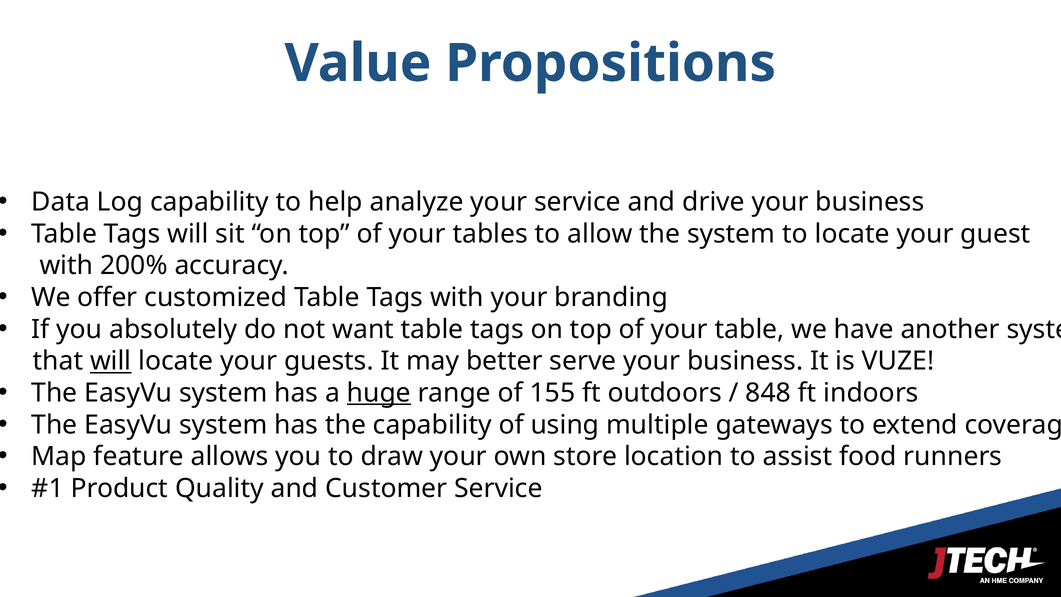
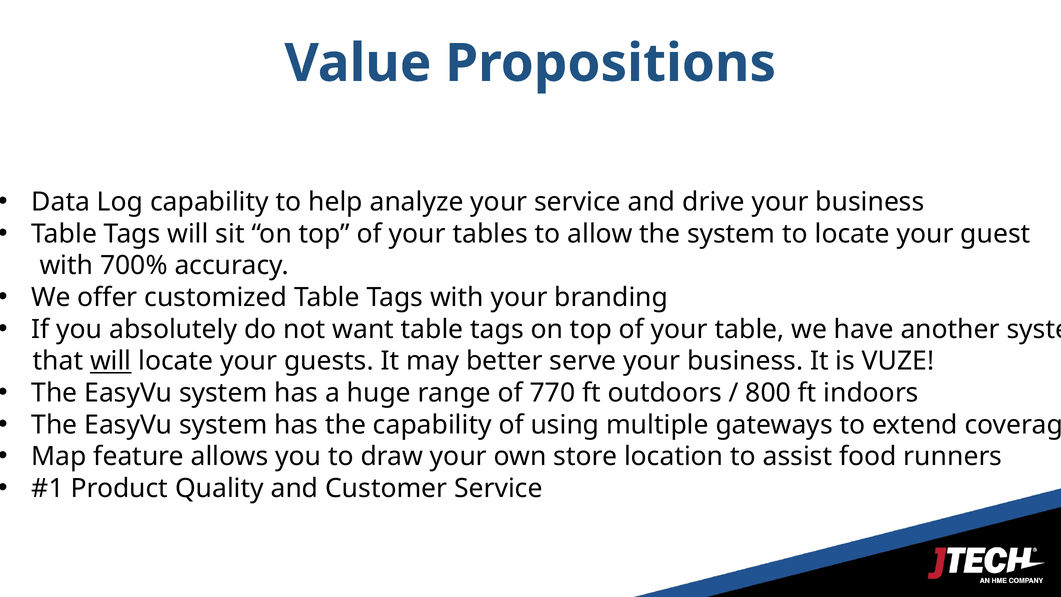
200%: 200% -> 700%
huge underline: present -> none
155: 155 -> 770
848: 848 -> 800
